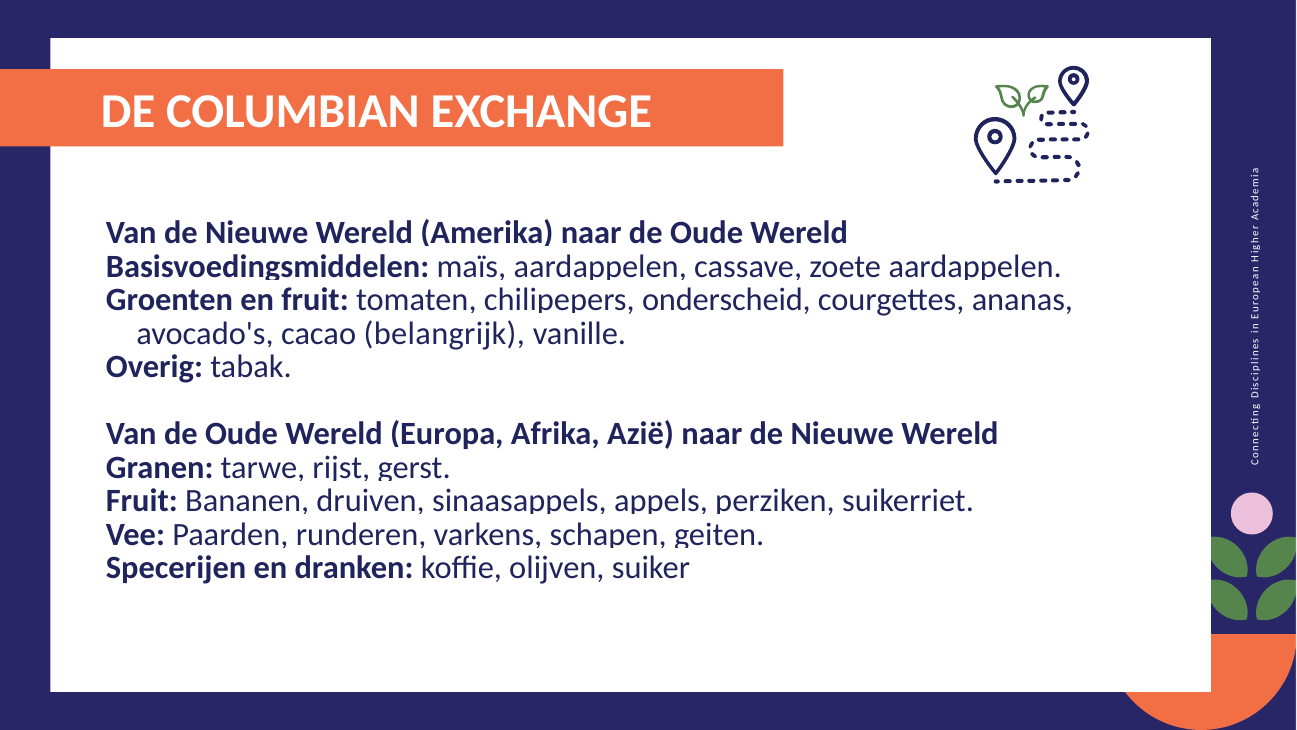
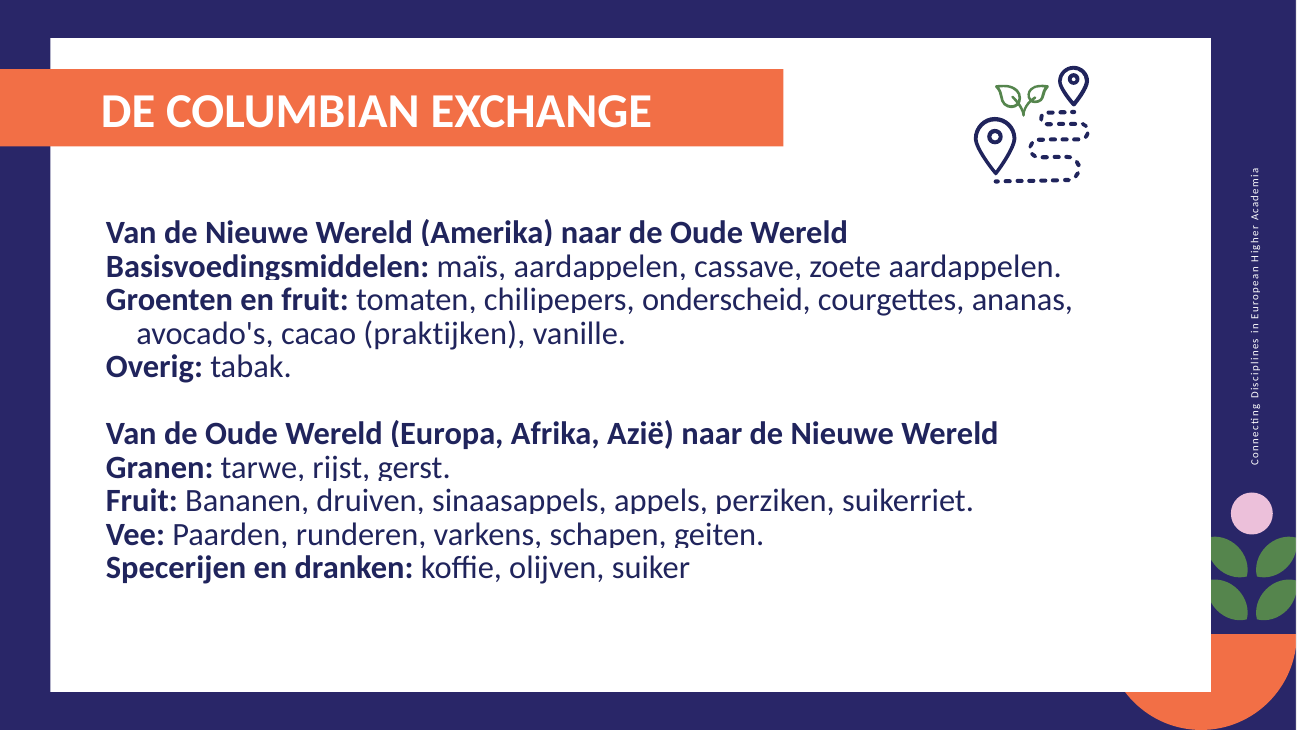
belangrijk: belangrijk -> praktijken
